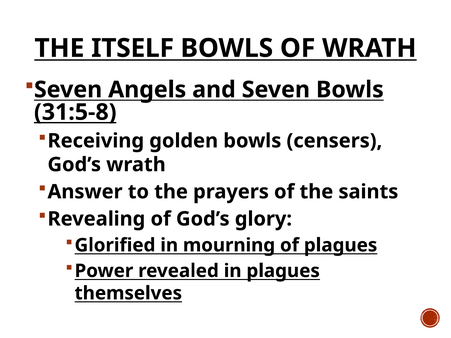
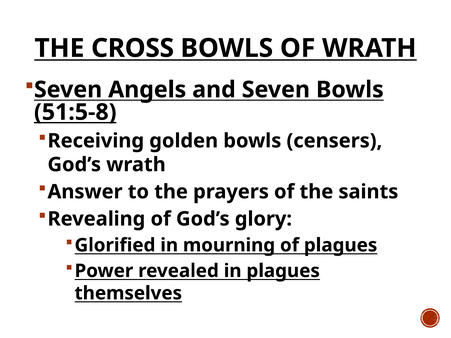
ITSELF: ITSELF -> CROSS
31:5-8: 31:5-8 -> 51:5-8
